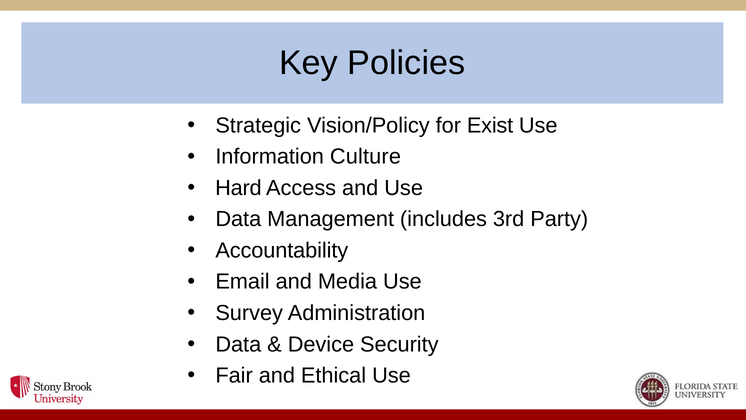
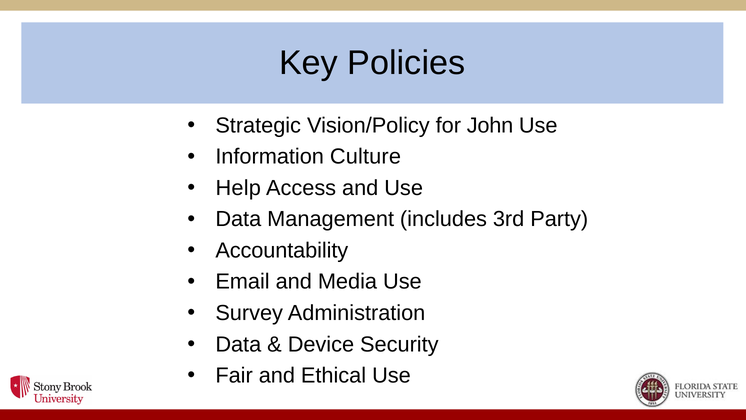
Exist: Exist -> John
Hard: Hard -> Help
